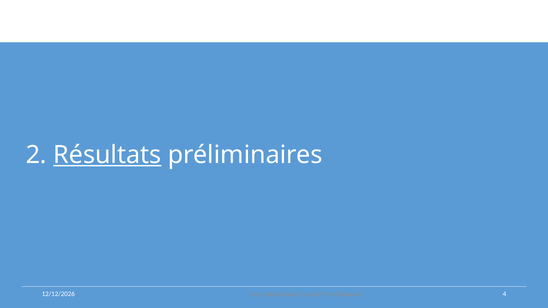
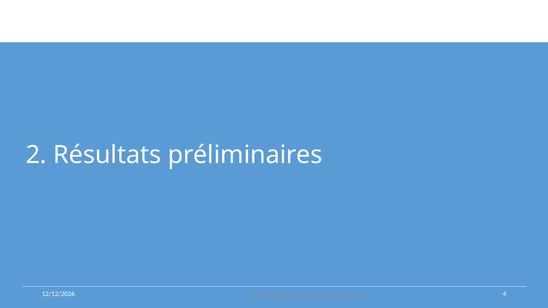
Résultats underline: present -> none
